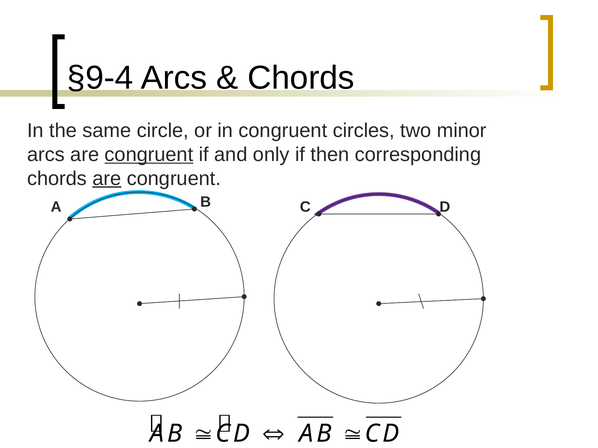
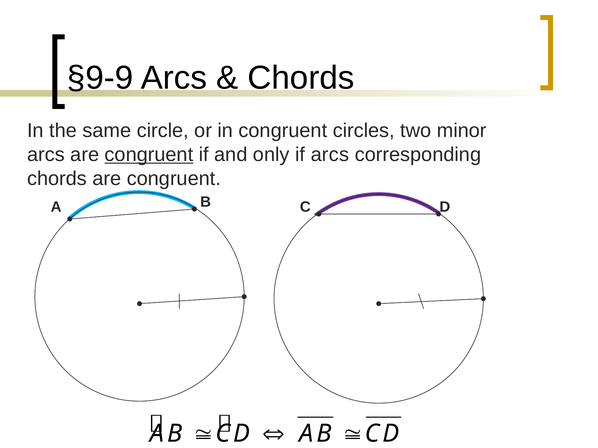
§9-4: §9-4 -> §9-9
if then: then -> arcs
are at (107, 179) underline: present -> none
